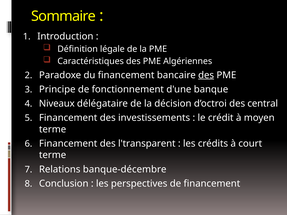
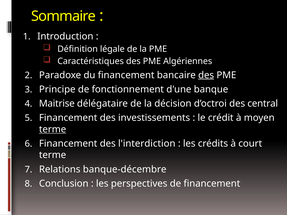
Niveaux: Niveaux -> Maitrise
terme at (53, 129) underline: none -> present
l'transparent: l'transparent -> l'interdiction
